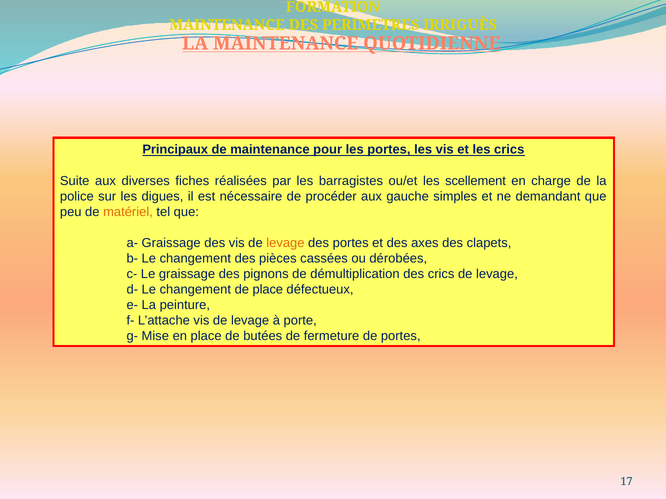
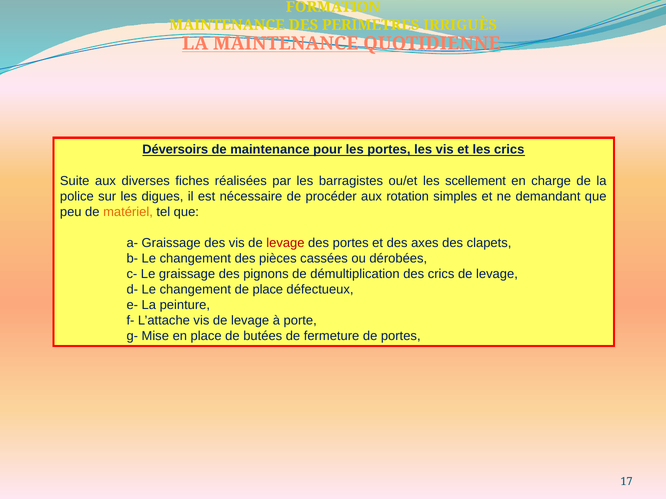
Principaux: Principaux -> Déversoirs
gauche: gauche -> rotation
levage at (285, 243) colour: orange -> red
